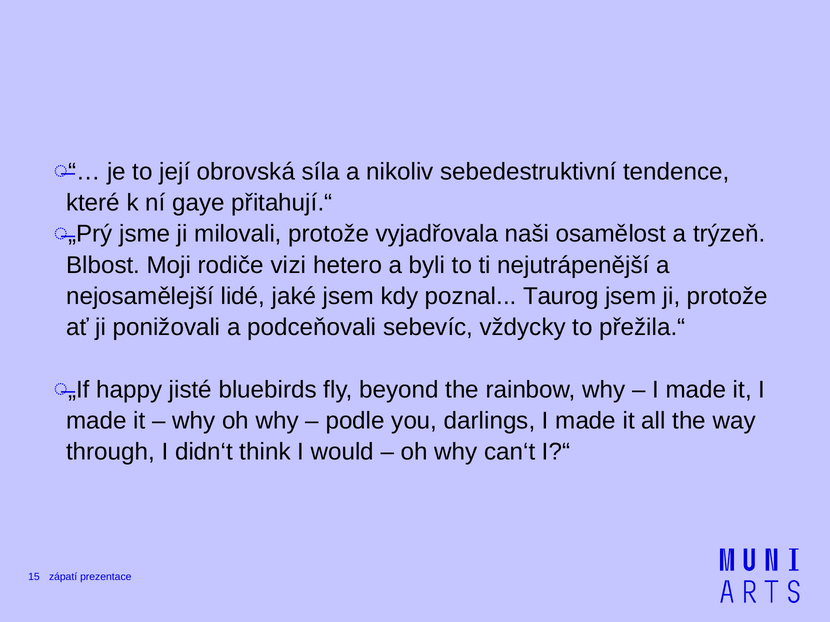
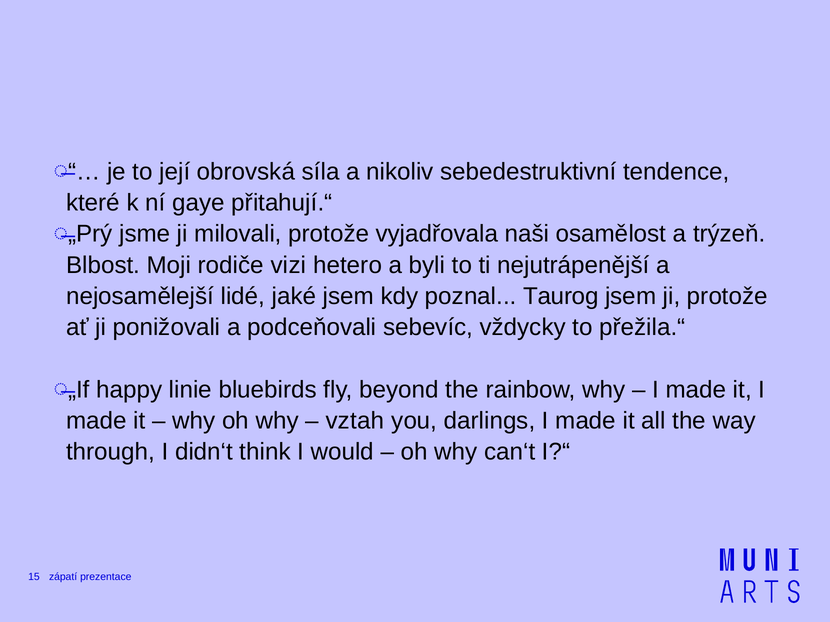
jisté: jisté -> linie
podle: podle -> vztah
